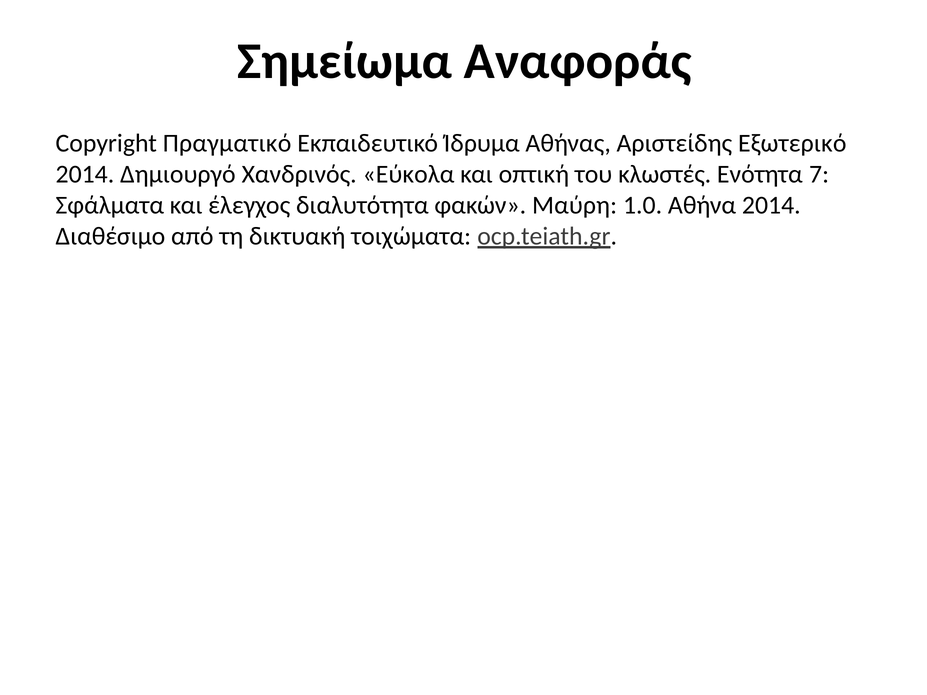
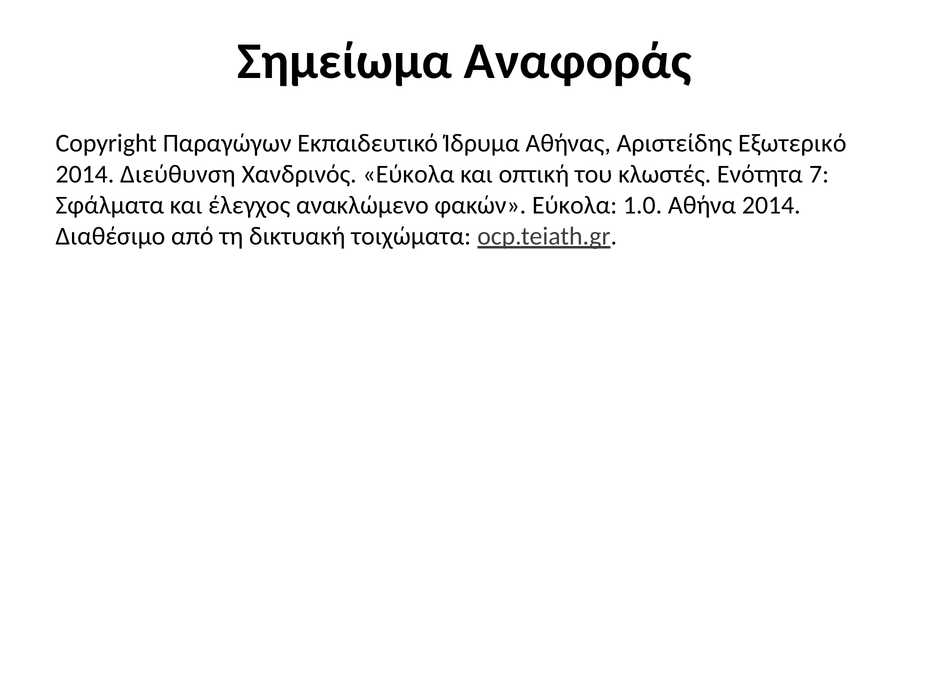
Πραγματικό: Πραγματικό -> Παραγώγων
Δημιουργό: Δημιουργό -> Διεύθυνση
διαλυτότητα: διαλυτότητα -> ανακλώμενο
φακών Μαύρη: Μαύρη -> Εύκολα
